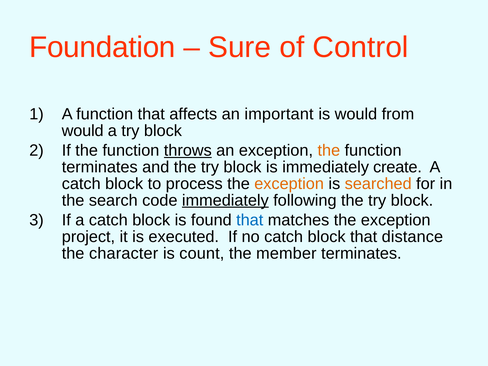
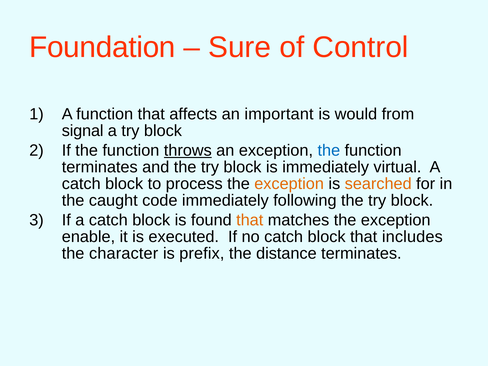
would at (83, 131): would -> signal
the at (329, 151) colour: orange -> blue
create: create -> virtual
search: search -> caught
immediately at (225, 200) underline: present -> none
that at (250, 220) colour: blue -> orange
project: project -> enable
distance: distance -> includes
count: count -> prefix
member: member -> distance
